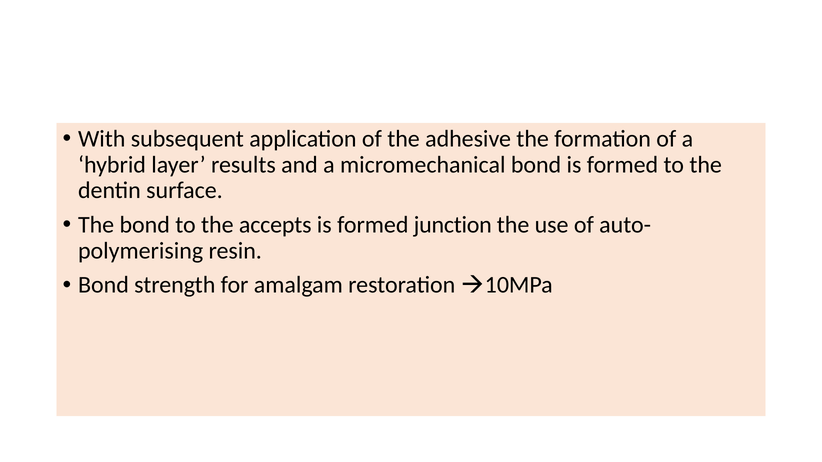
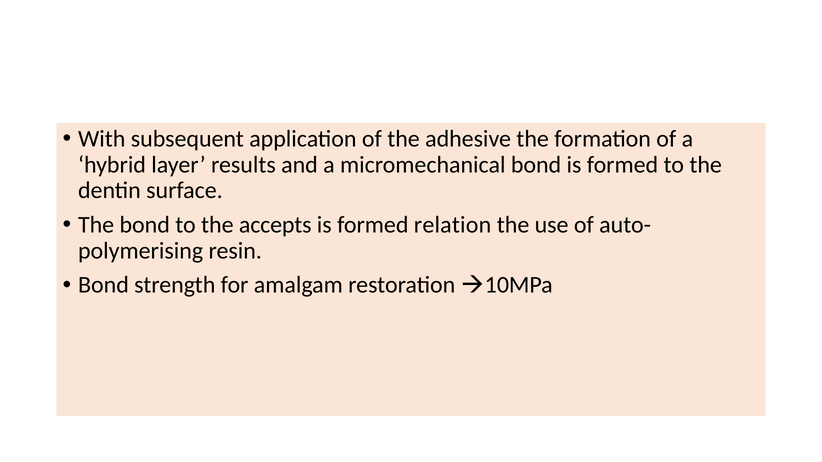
junction: junction -> relation
